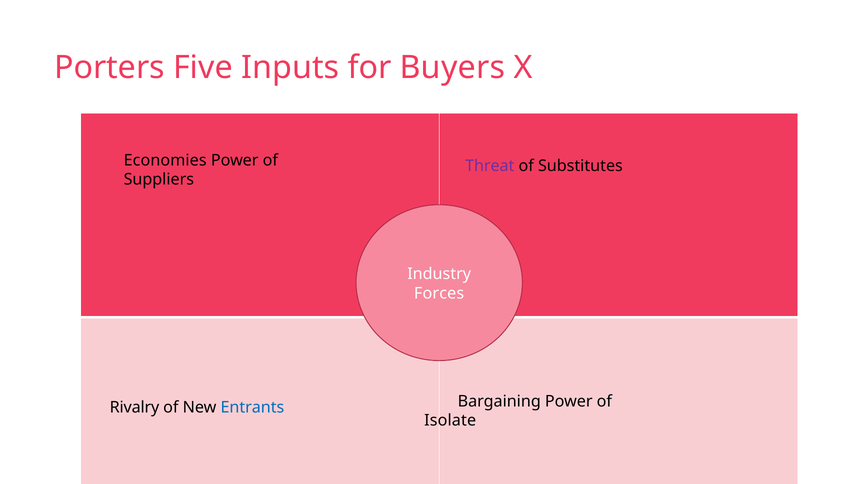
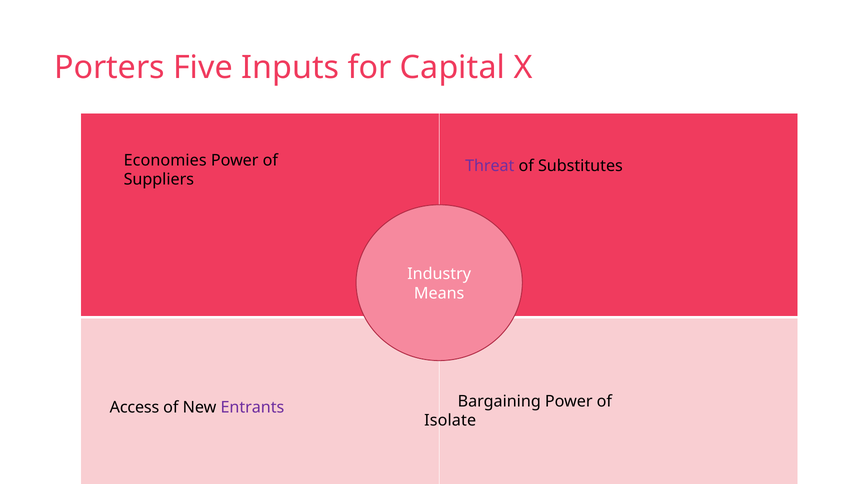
Buyers: Buyers -> Capital
Forces: Forces -> Means
Rivalry: Rivalry -> Access
Entrants colour: blue -> purple
